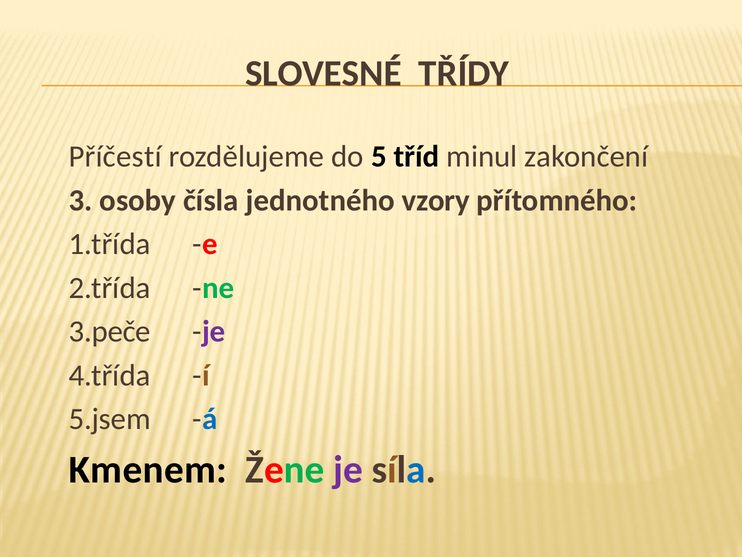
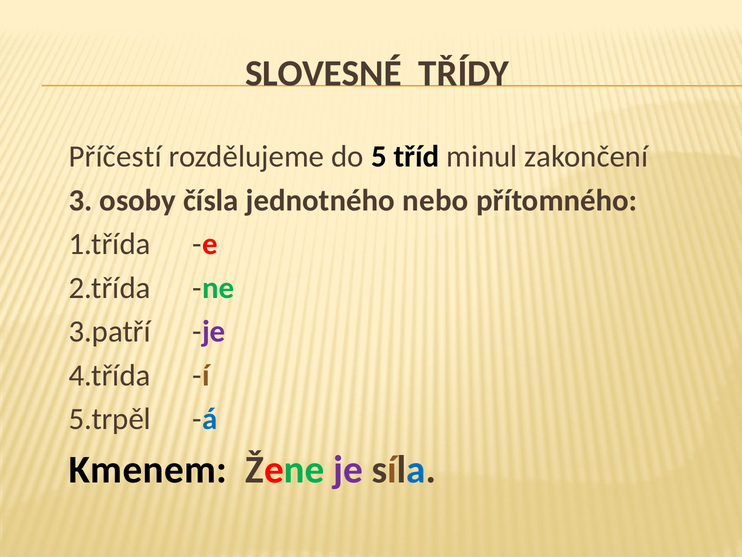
vzory: vzory -> nebo
3.peče: 3.peče -> 3.patří
5.jsem: 5.jsem -> 5.trpěl
